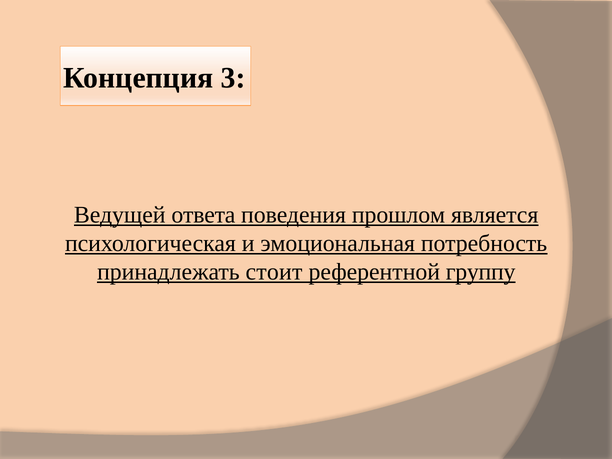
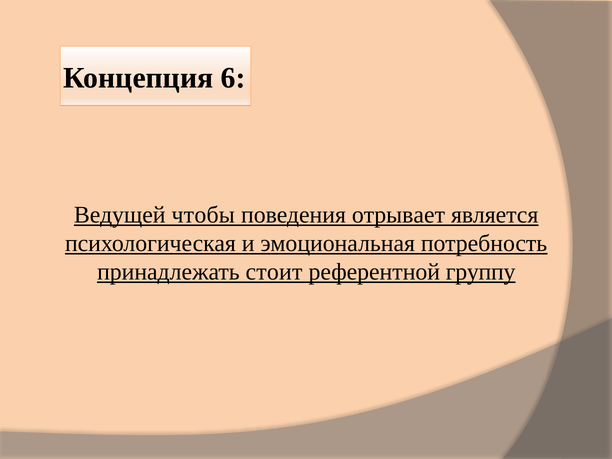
3: 3 -> 6
ответа: ответа -> чтобы
прошлом: прошлом -> отрывает
